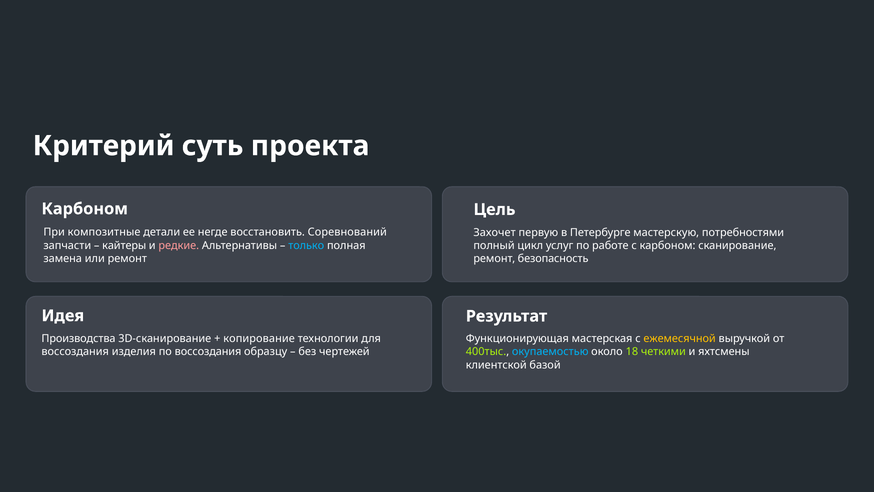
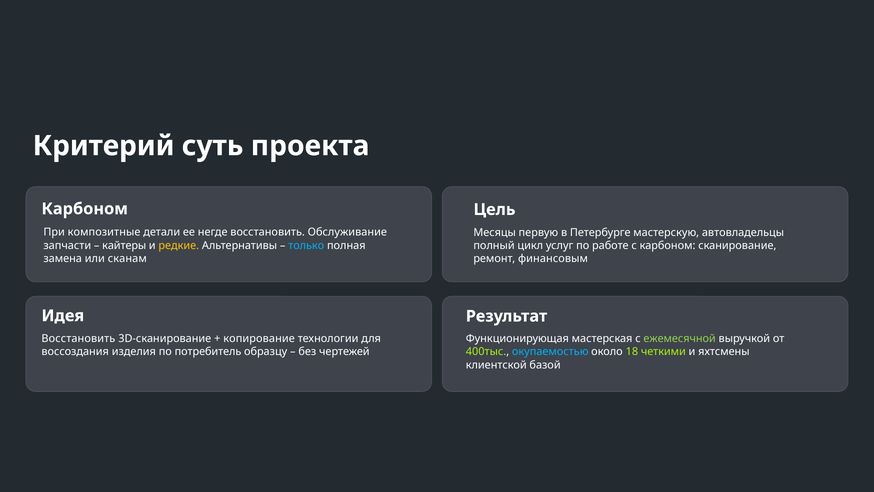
Соревнований: Соревнований -> Обслуживание
Захочет: Захочет -> Месяцы
потребностями: потребностями -> автовладельцы
редкие colour: pink -> yellow
или ремонт: ремонт -> сканам
безопасность: безопасность -> финансовым
Производства at (79, 338): Производства -> Восстановить
ежемесячной colour: yellow -> light green
по воссоздания: воссоздания -> потребитель
